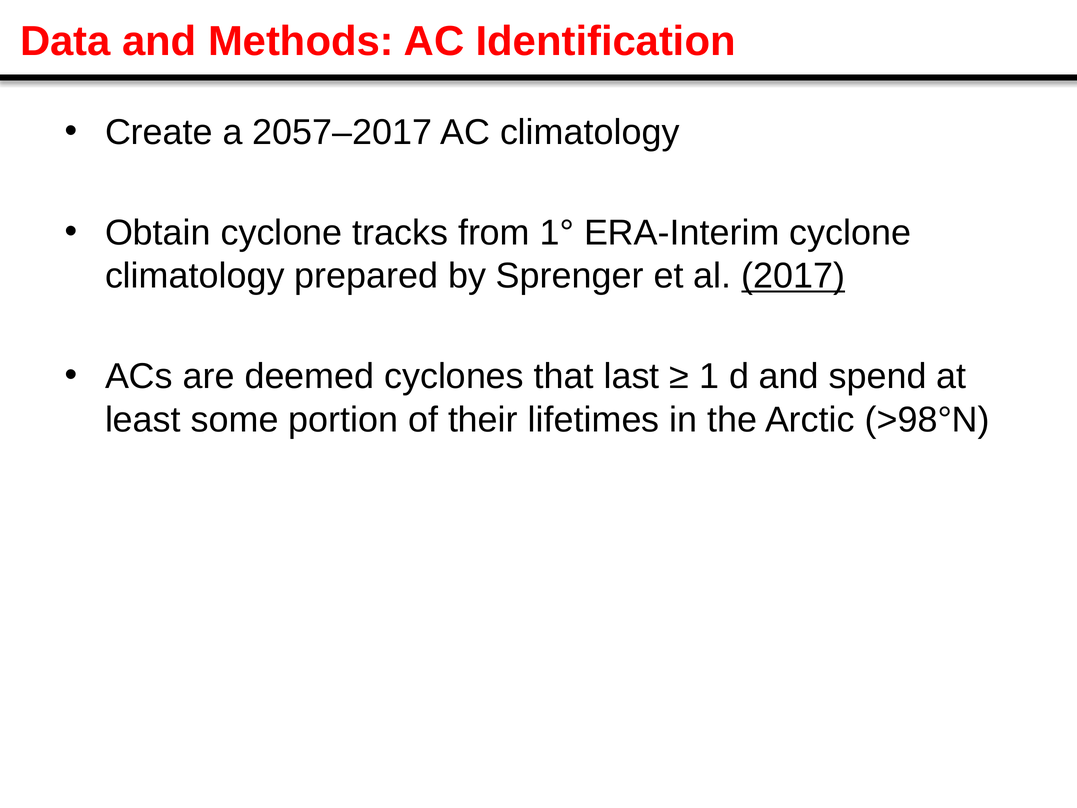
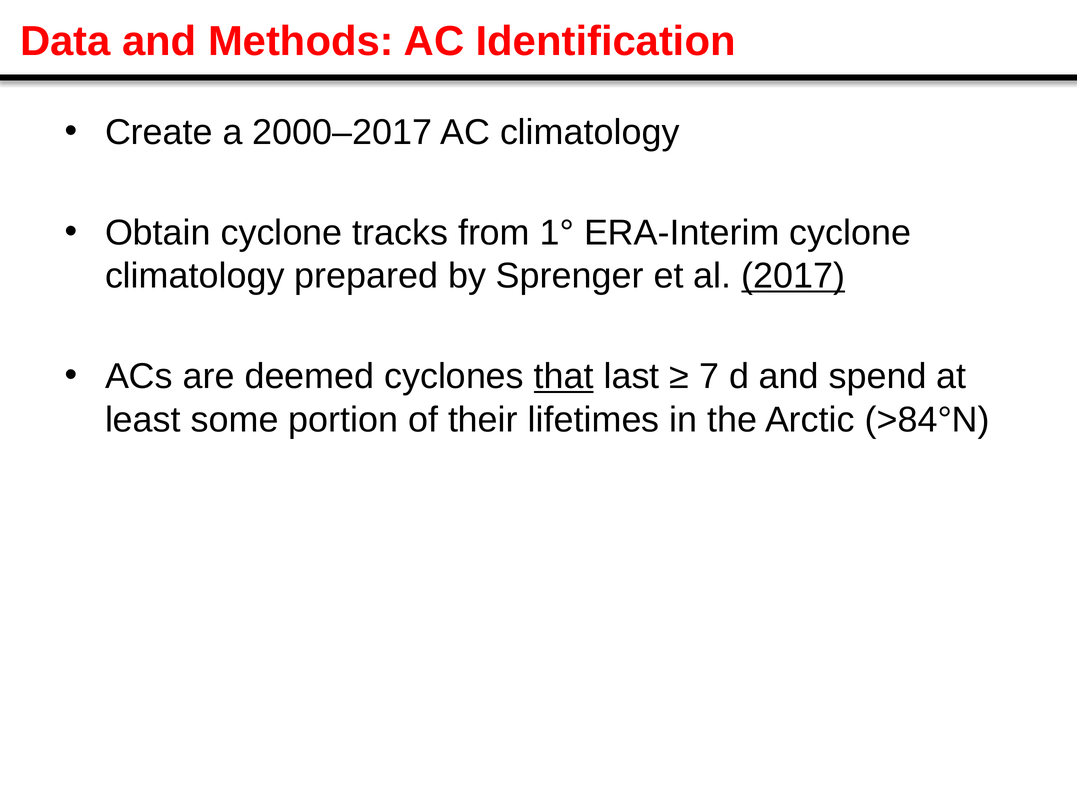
2057–2017: 2057–2017 -> 2000–2017
that underline: none -> present
1: 1 -> 7
>98°N: >98°N -> >84°N
